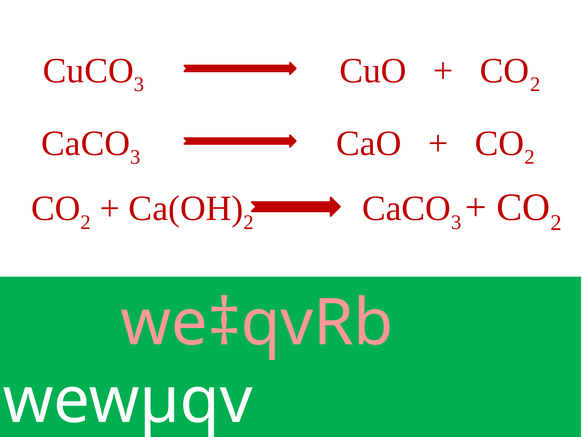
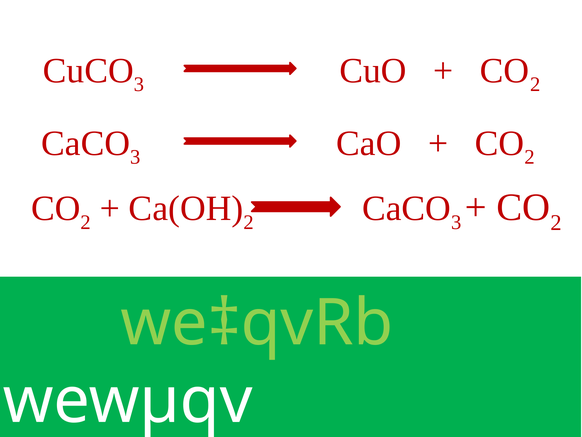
we‡qvRb colour: pink -> light green
